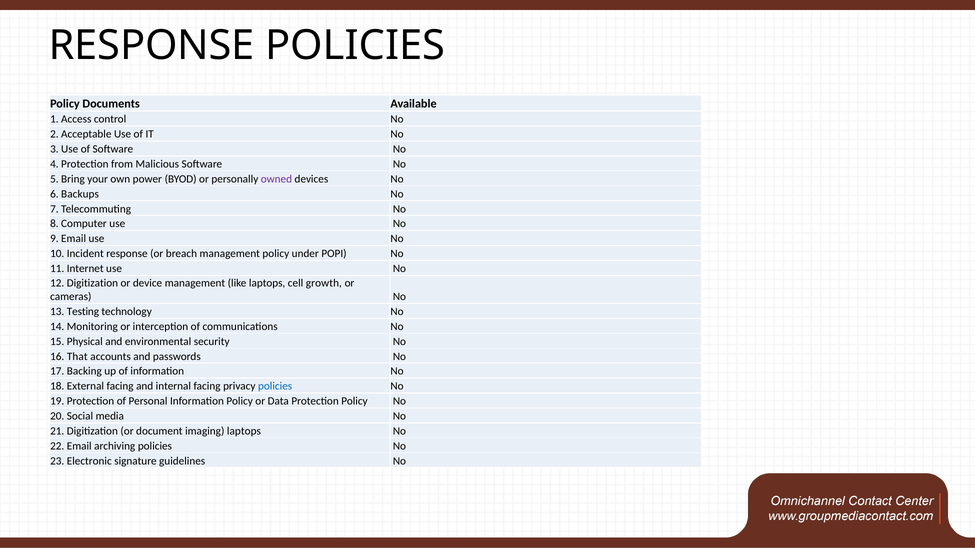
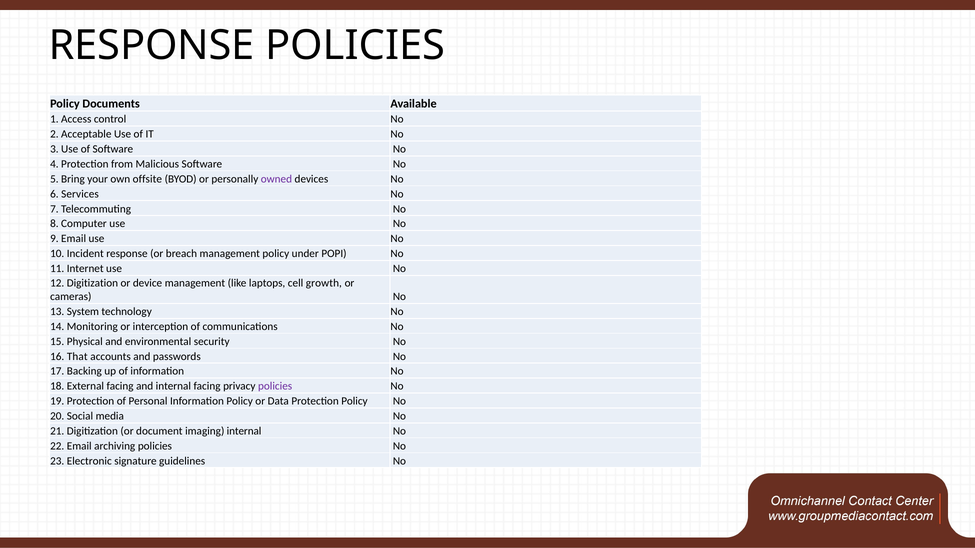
power: power -> offsite
Backups: Backups -> Services
Testing: Testing -> System
policies at (275, 387) colour: blue -> purple
imaging laptops: laptops -> internal
